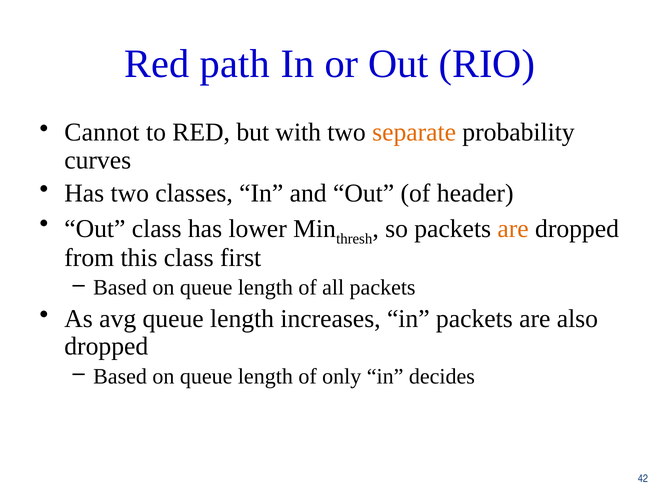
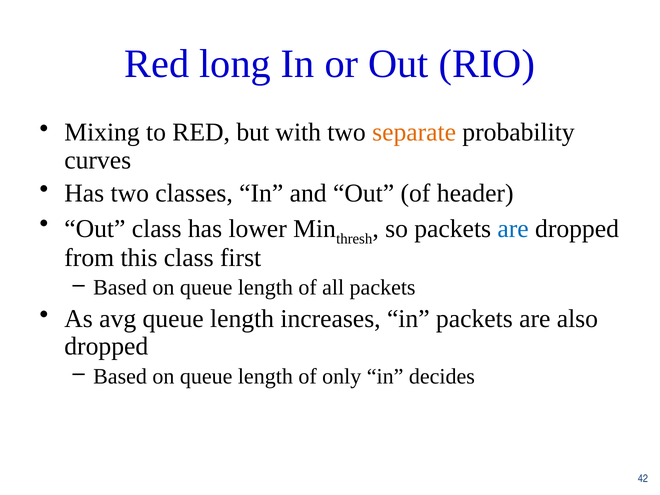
path: path -> long
Cannot: Cannot -> Mixing
are at (513, 229) colour: orange -> blue
